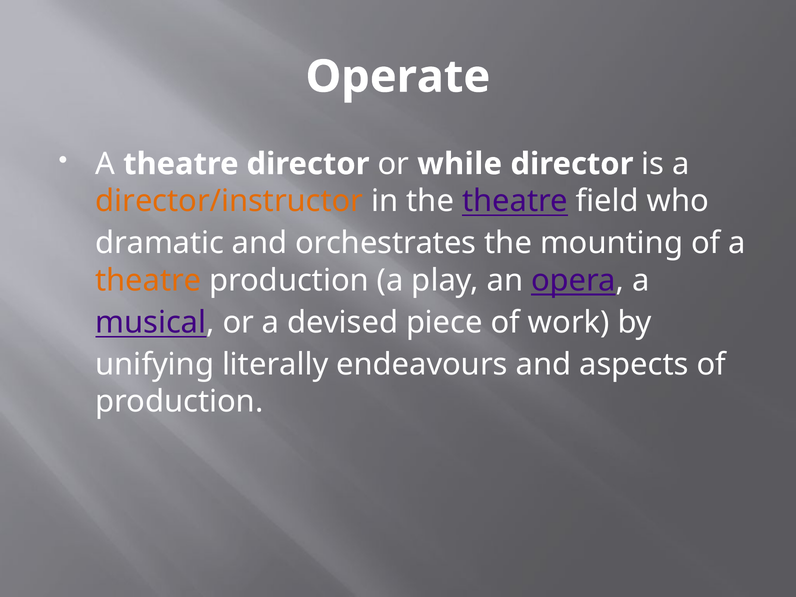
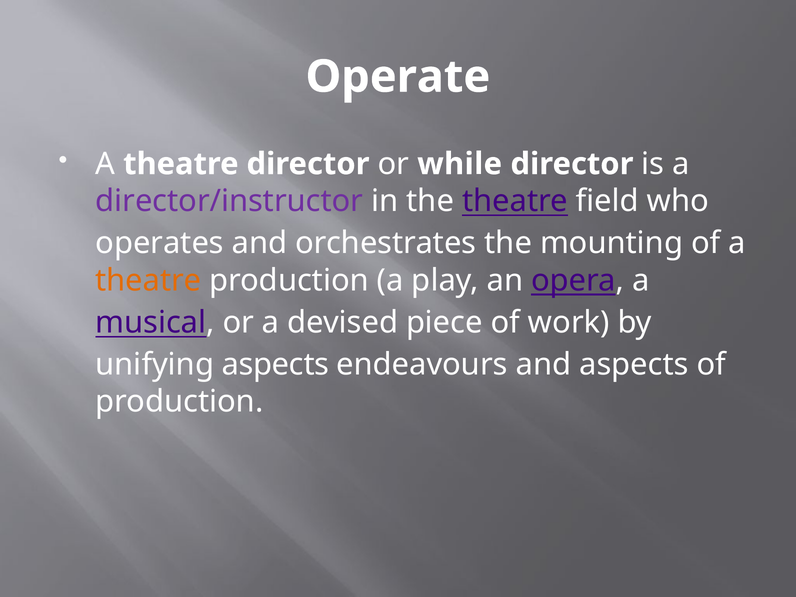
director/instructor colour: orange -> purple
dramatic: dramatic -> operates
unifying literally: literally -> aspects
